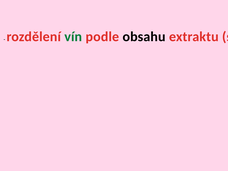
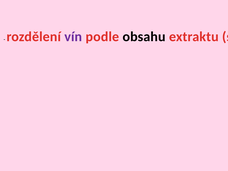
vín colour: green -> purple
